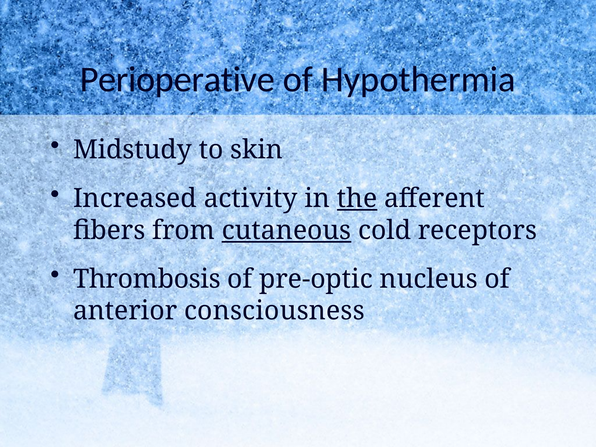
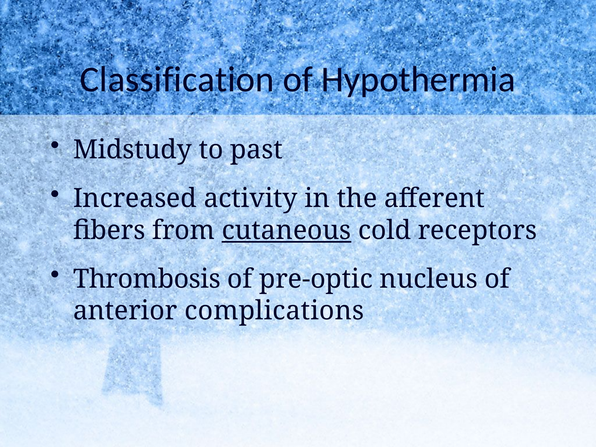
Perioperative: Perioperative -> Classification
skin: skin -> past
the underline: present -> none
consciousness: consciousness -> complications
